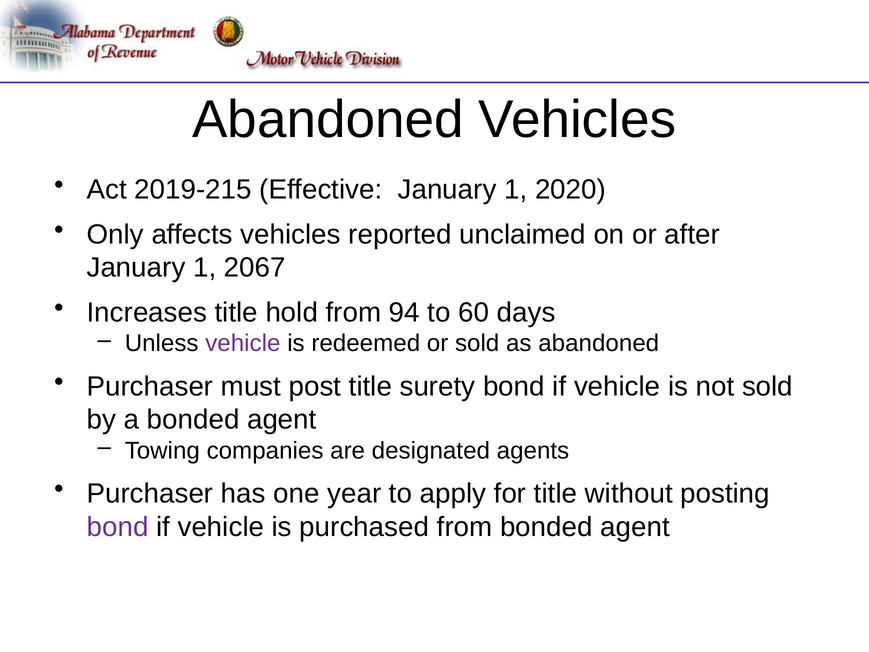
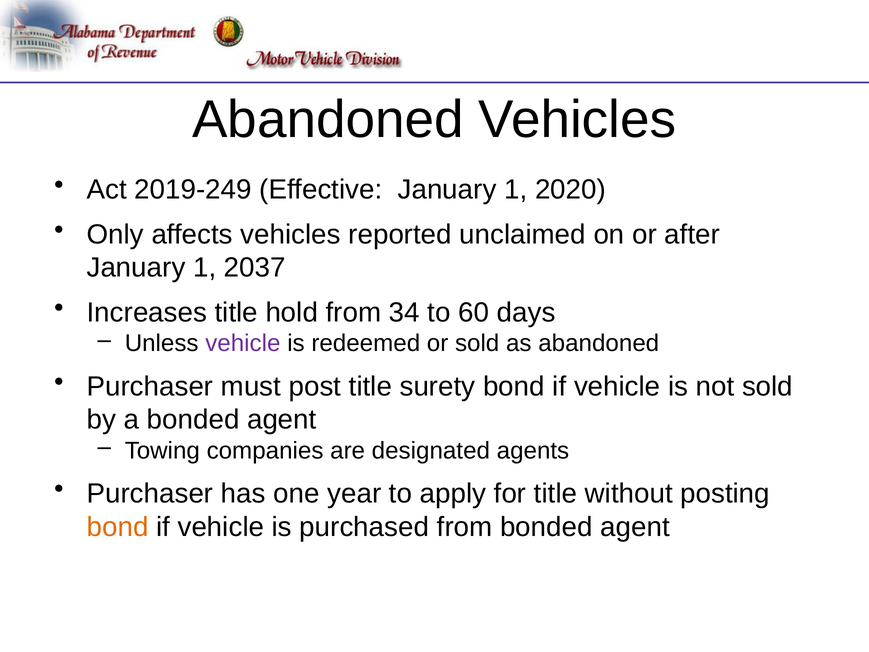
2019-215: 2019-215 -> 2019-249
2067: 2067 -> 2037
94: 94 -> 34
bond at (118, 527) colour: purple -> orange
